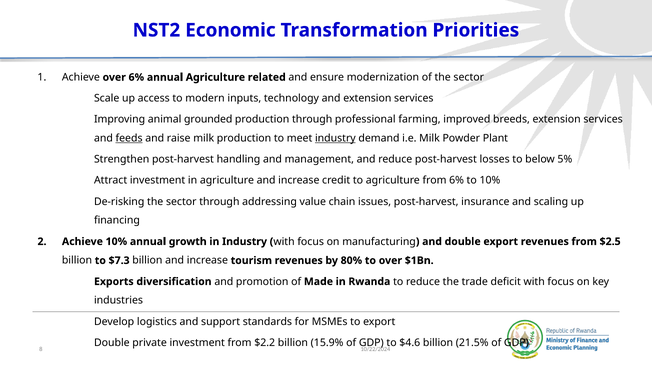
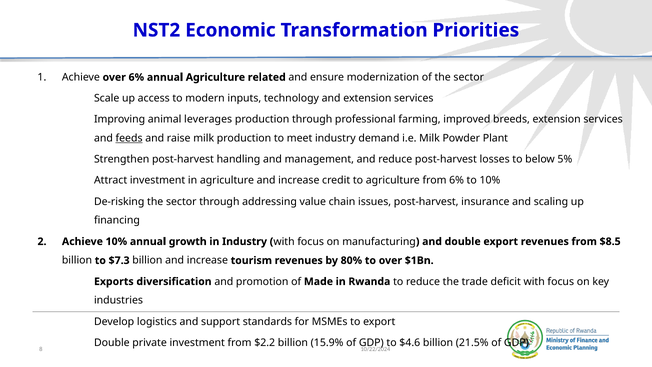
grounded: grounded -> leverages
industry at (335, 138) underline: present -> none
$2.5: $2.5 -> $8.5
